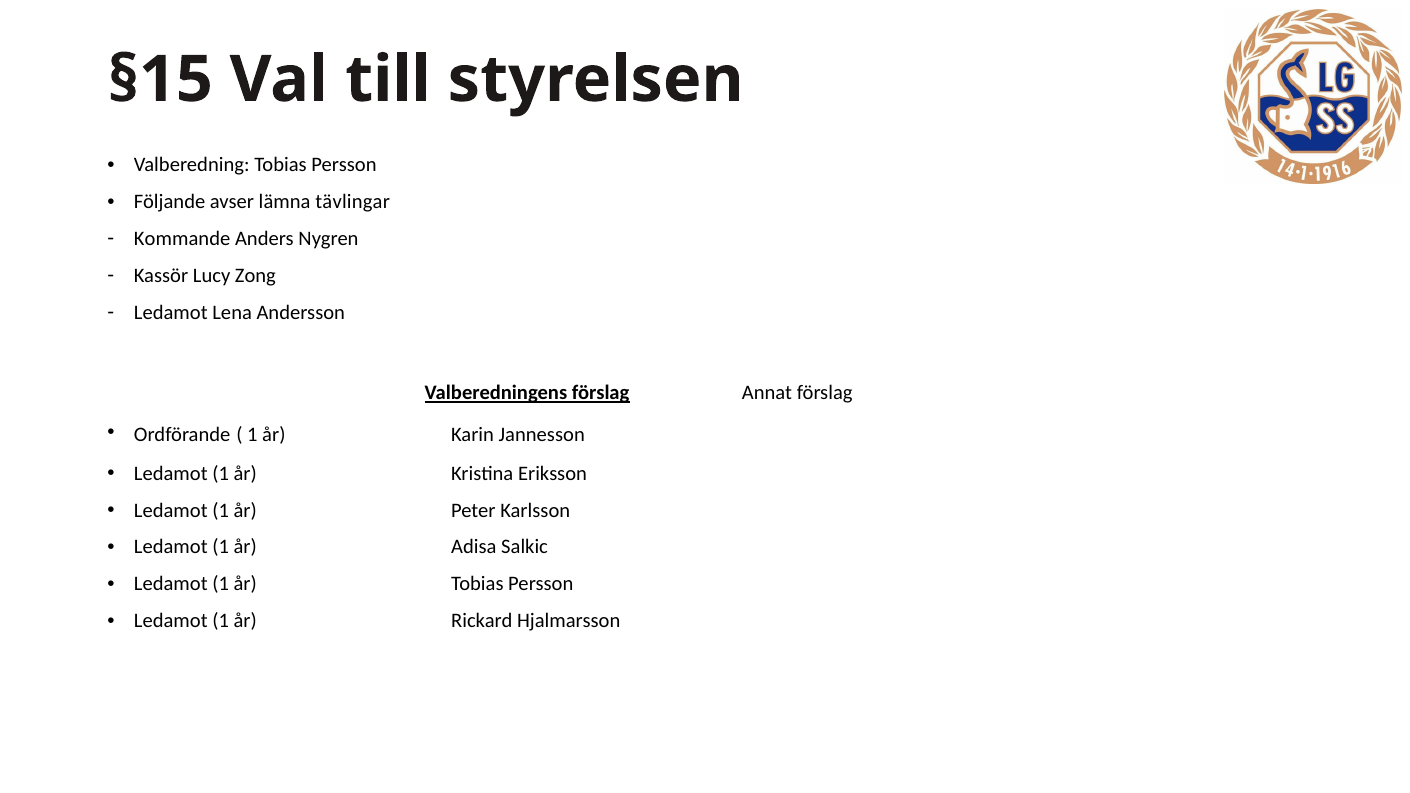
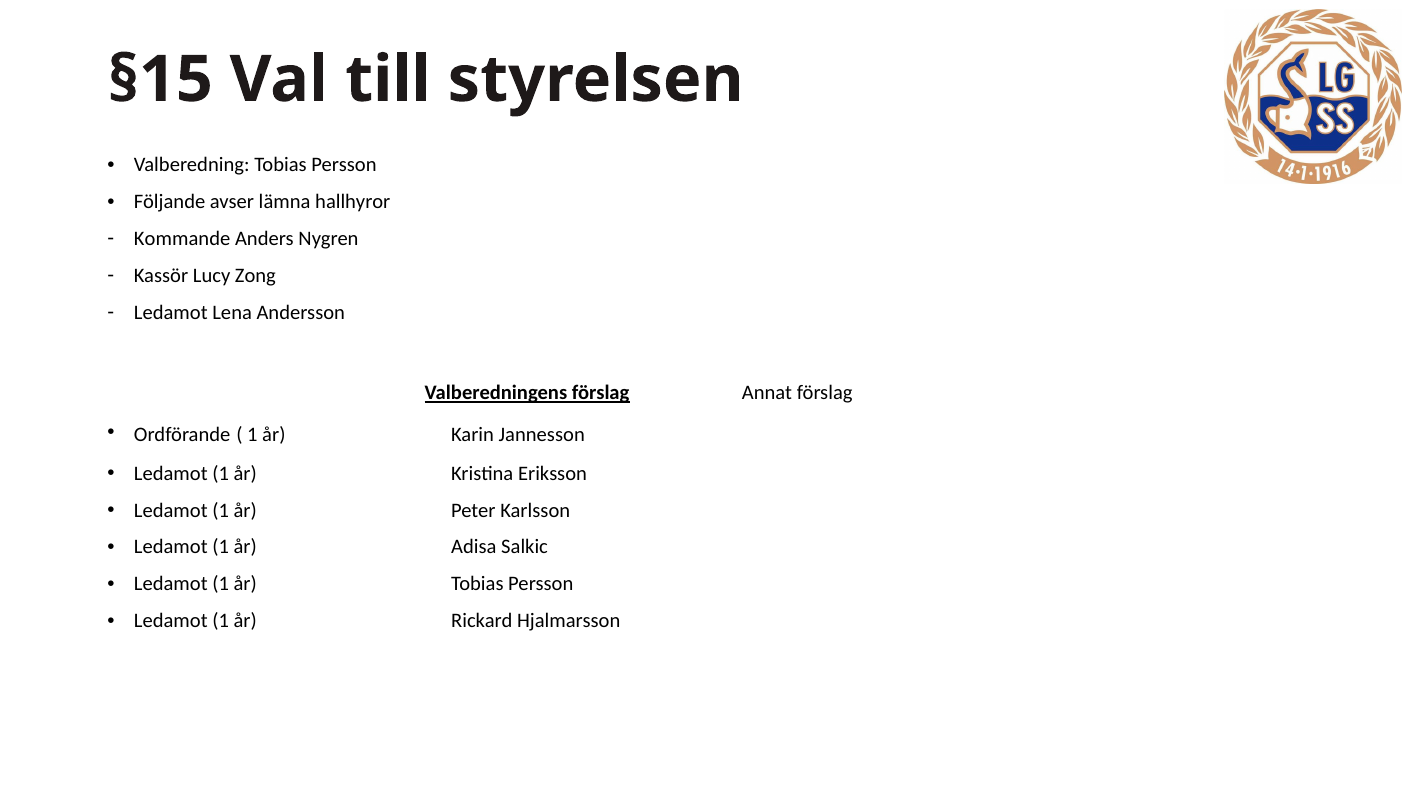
tävlingar: tävlingar -> hallhyror
